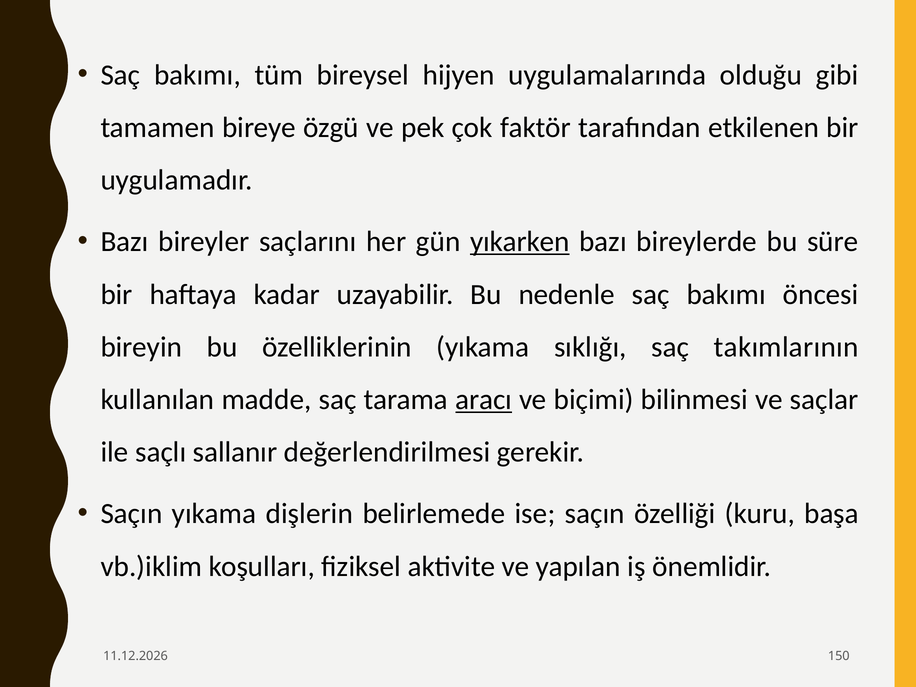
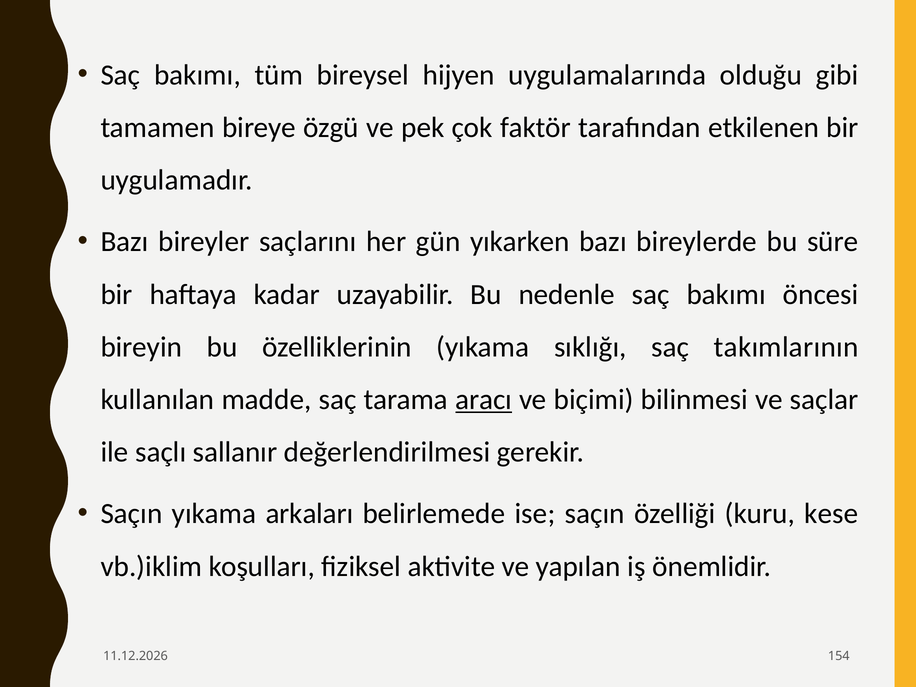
yıkarken underline: present -> none
dişlerin: dişlerin -> arkaları
başa: başa -> kese
150: 150 -> 154
